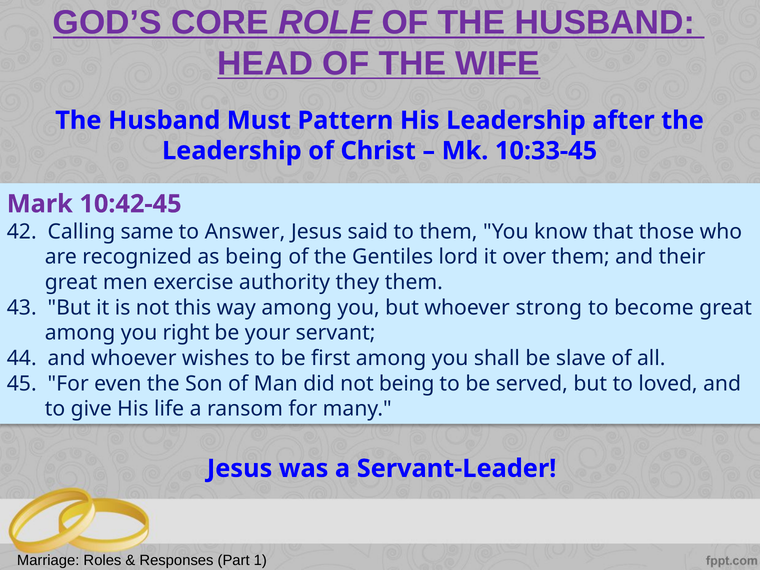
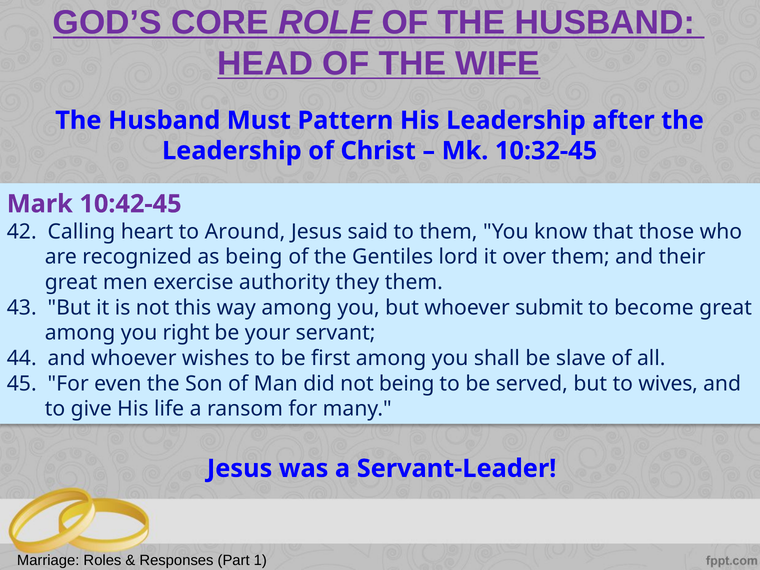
10:33-45: 10:33-45 -> 10:32-45
same: same -> heart
Answer: Answer -> Around
strong: strong -> submit
loved: loved -> wives
